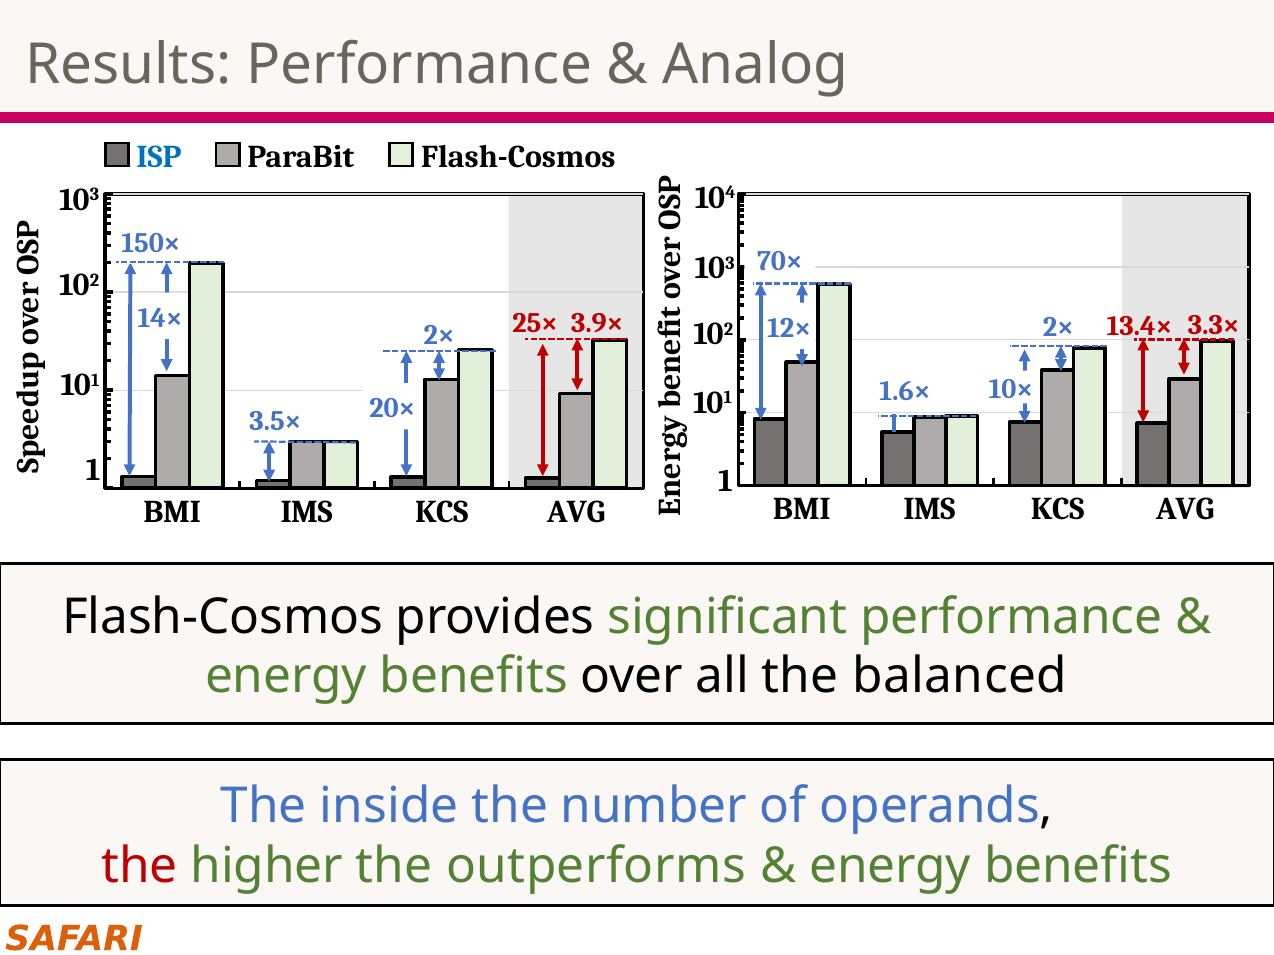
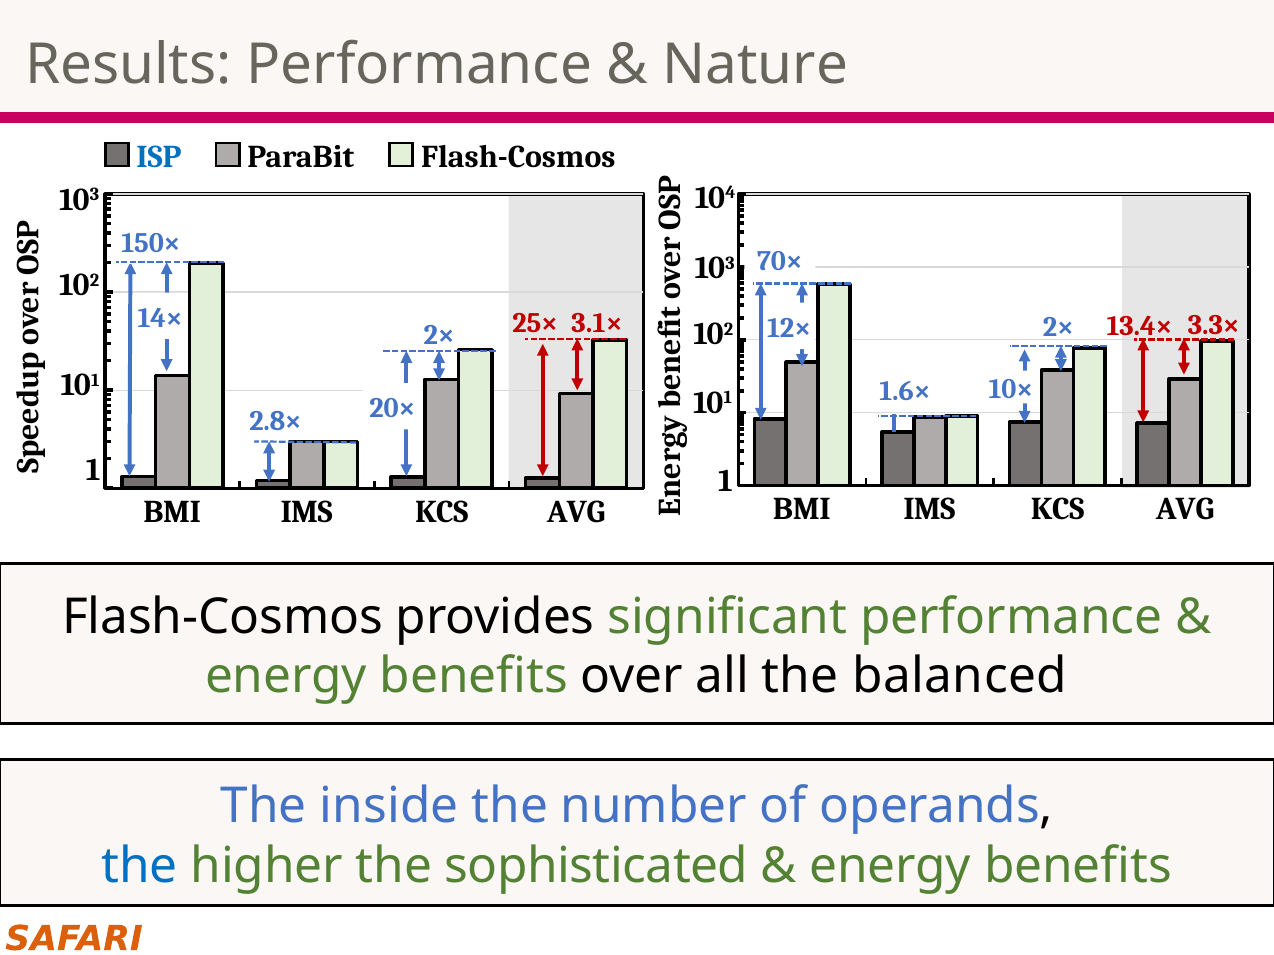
Analog: Analog -> Nature
3.9×: 3.9× -> 3.1×
3.5×: 3.5× -> 2.8×
the at (140, 866) colour: red -> blue
outperforms: outperforms -> sophisticated
